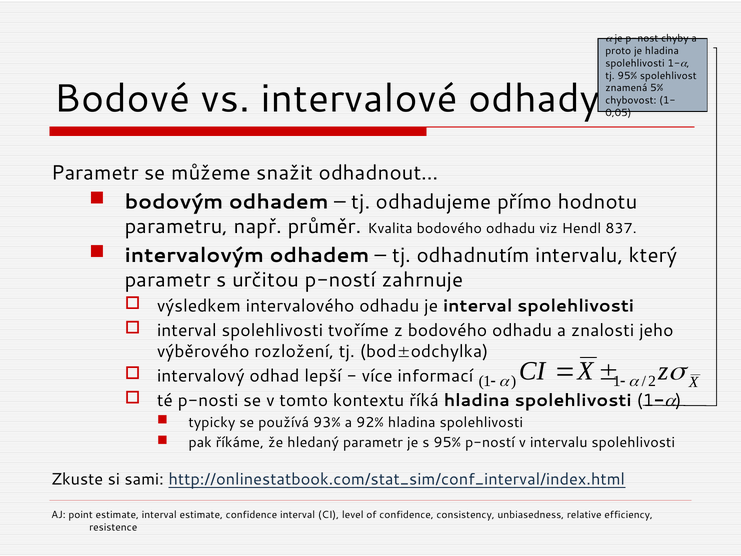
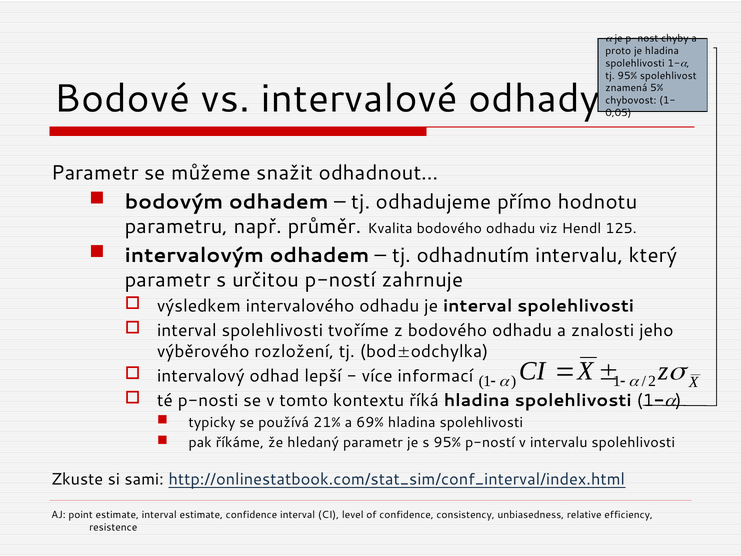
837: 837 -> 125
93%: 93% -> 21%
92%: 92% -> 69%
